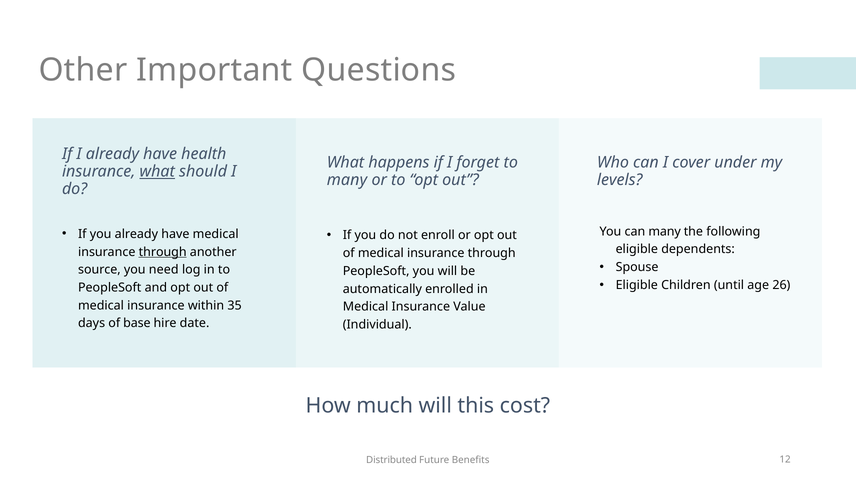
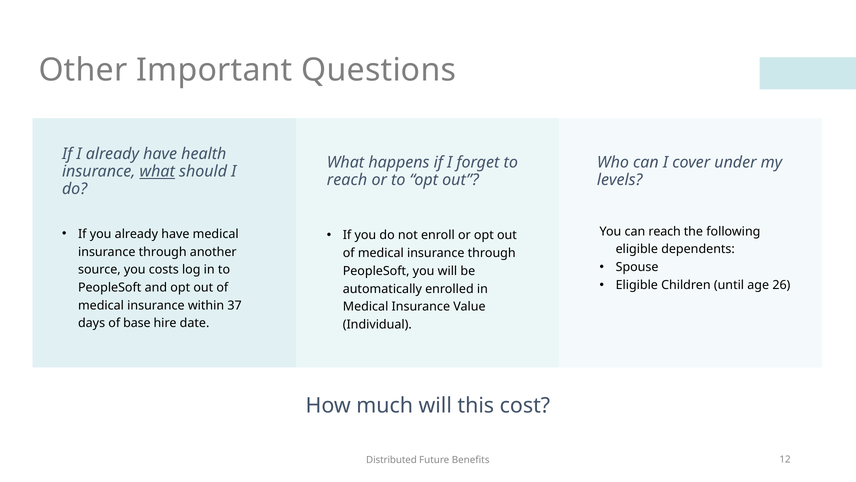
many at (347, 180): many -> reach
can many: many -> reach
through at (163, 252) underline: present -> none
need: need -> costs
35: 35 -> 37
